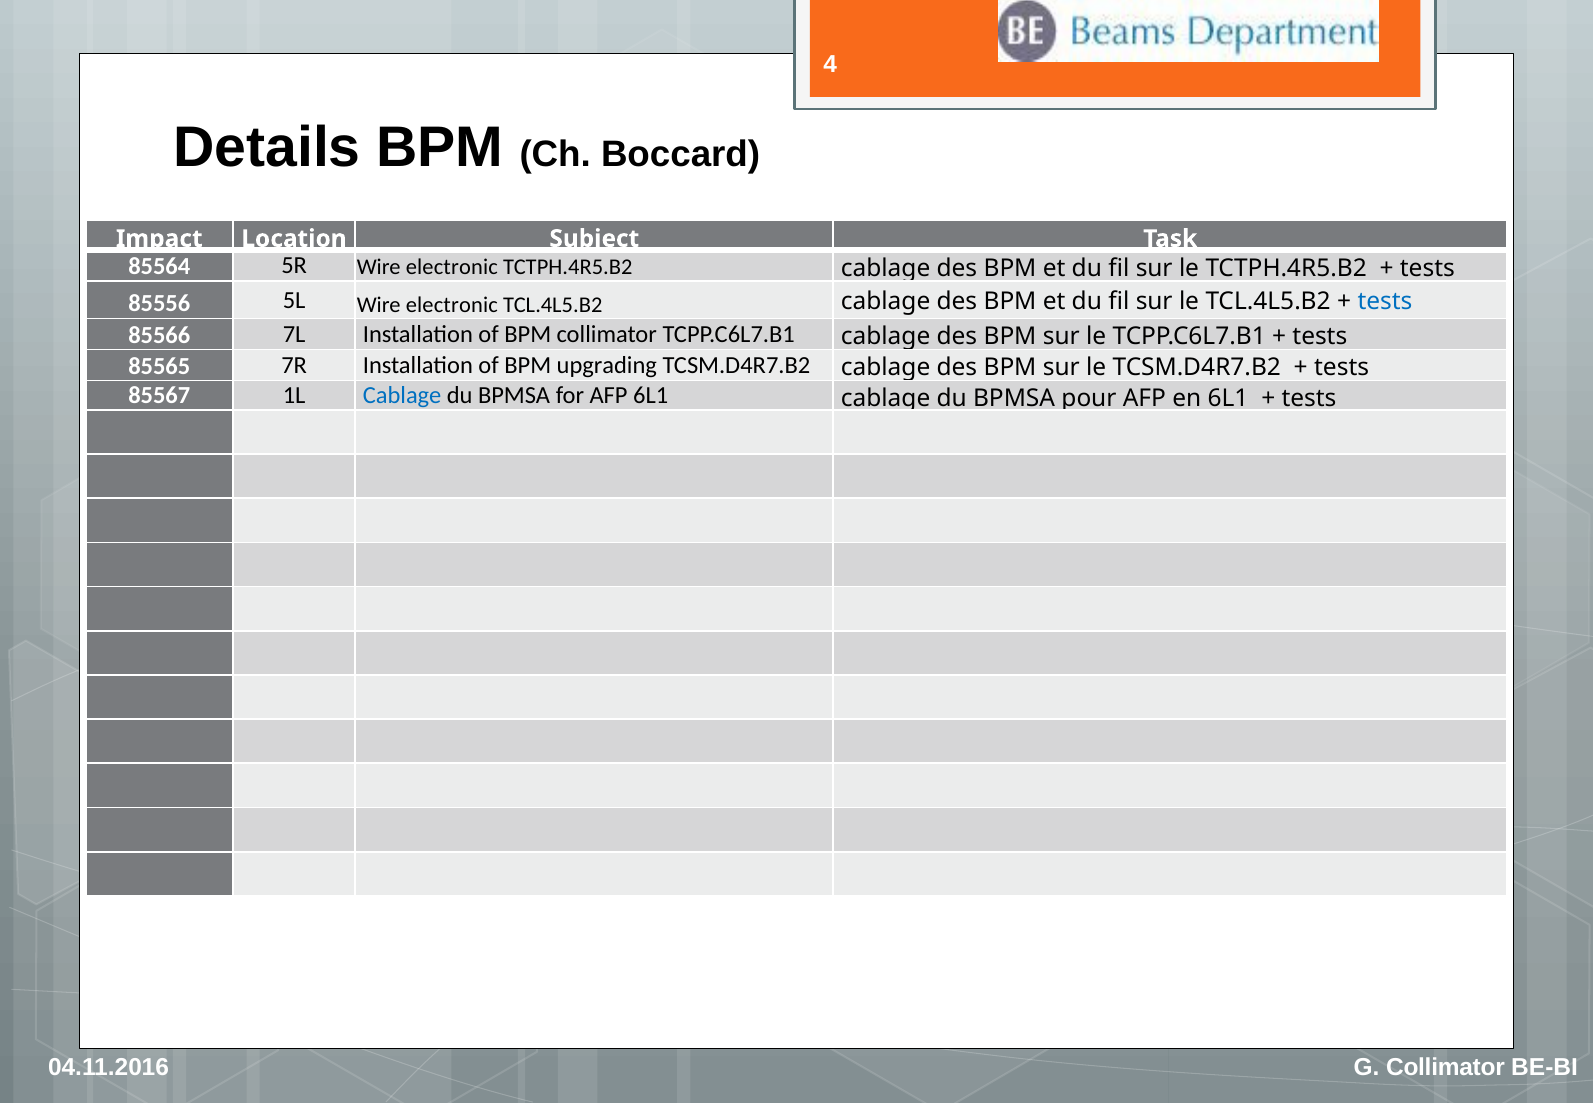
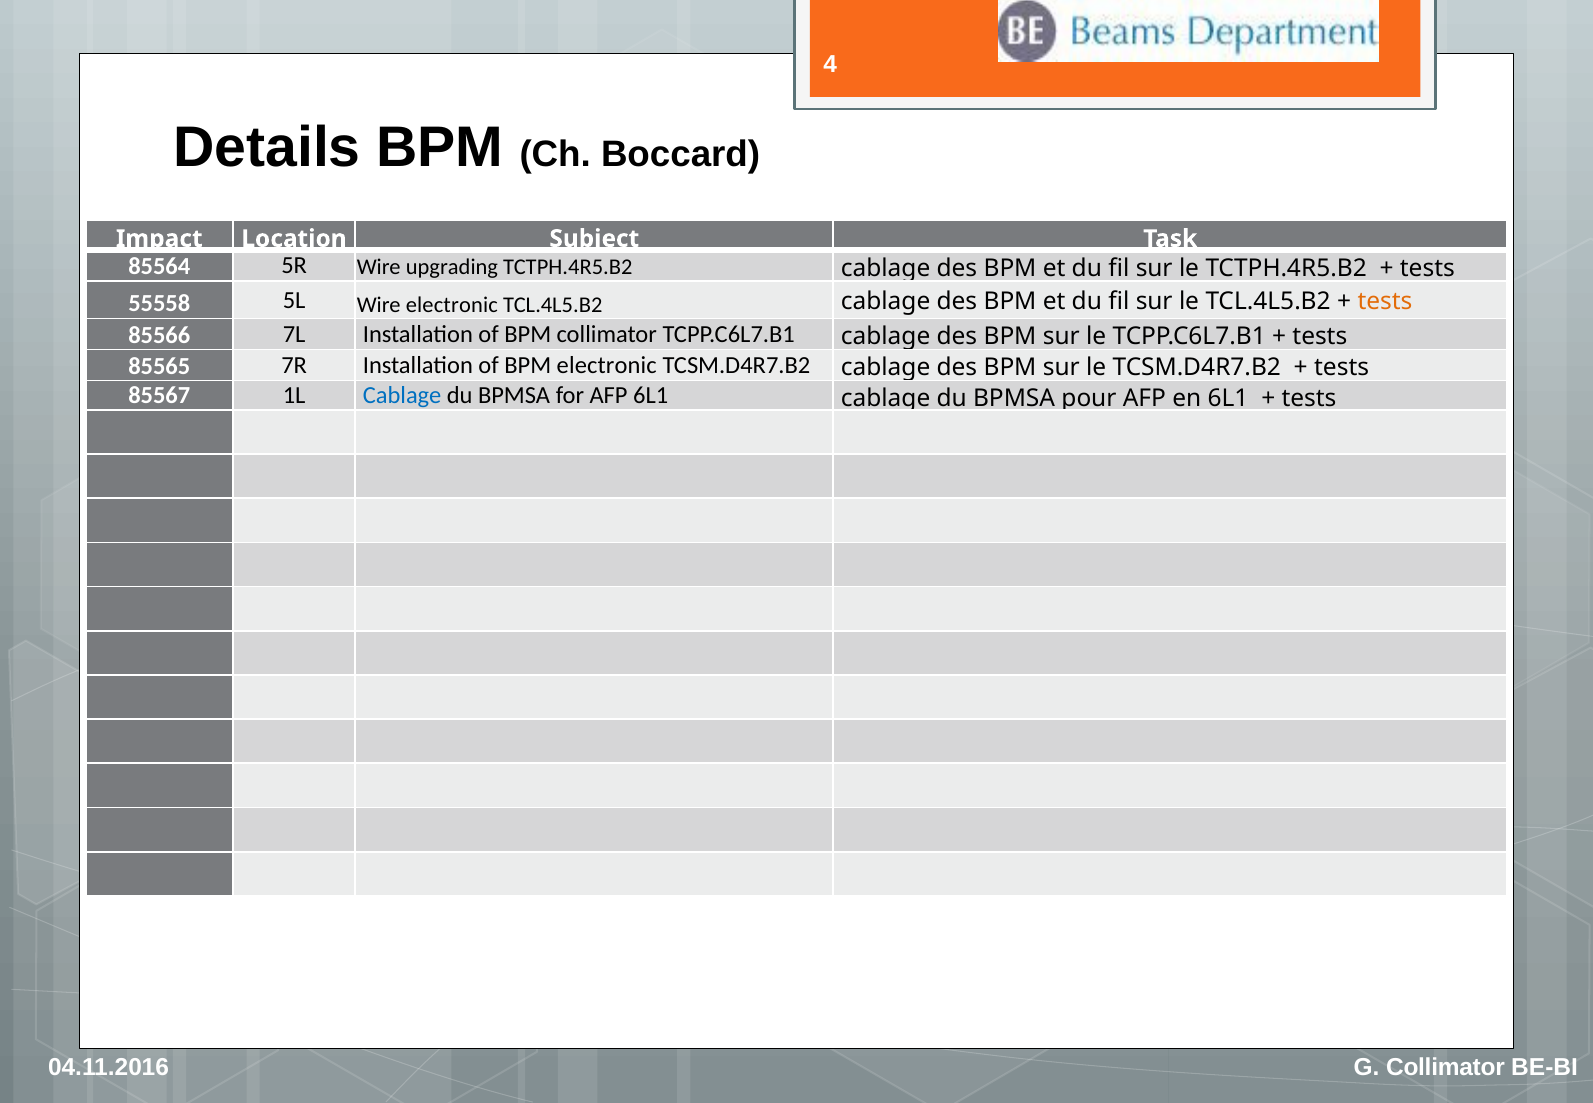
5R Wire electronic: electronic -> upgrading
85556: 85556 -> 55558
tests at (1385, 301) colour: blue -> orange
BPM upgrading: upgrading -> electronic
